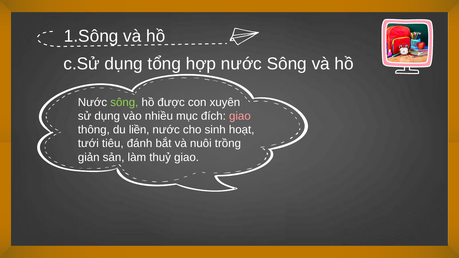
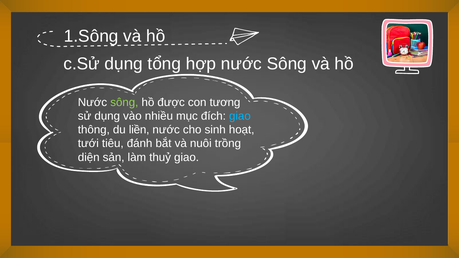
xuyên: xuyên -> tương
giao at (240, 116) colour: pink -> light blue
giản: giản -> diện
